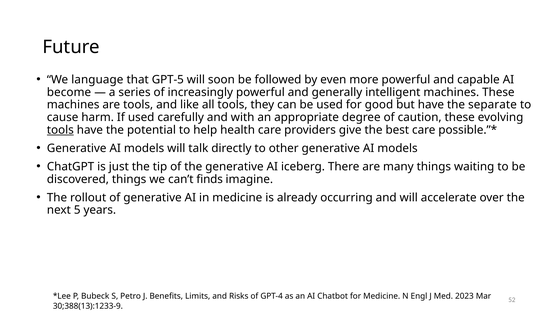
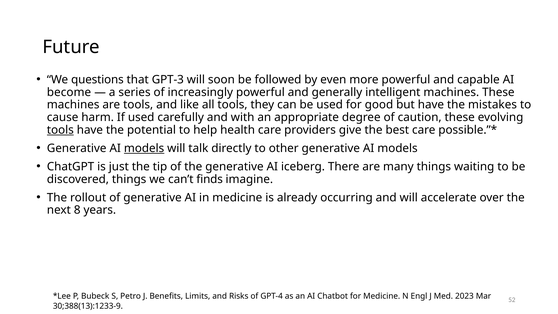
language: language -> questions
GPT-5: GPT-5 -> GPT-3
separate: separate -> mistakes
models at (144, 148) underline: none -> present
5: 5 -> 8
